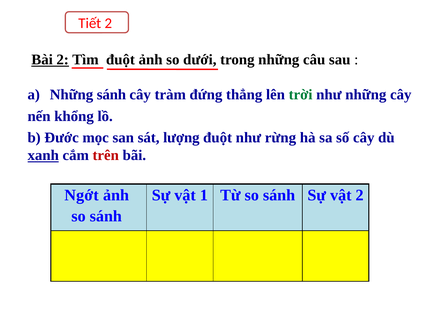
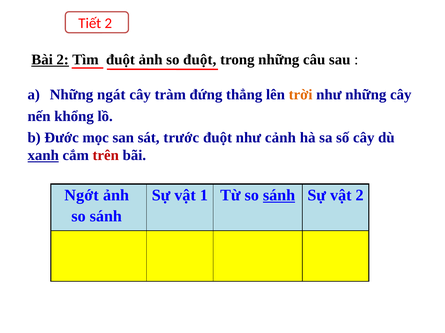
so dưới: dưới -> đuột
Những sánh: sánh -> ngát
trời colour: green -> orange
lượng: lượng -> trước
rừng: rừng -> cảnh
sánh at (279, 196) underline: none -> present
